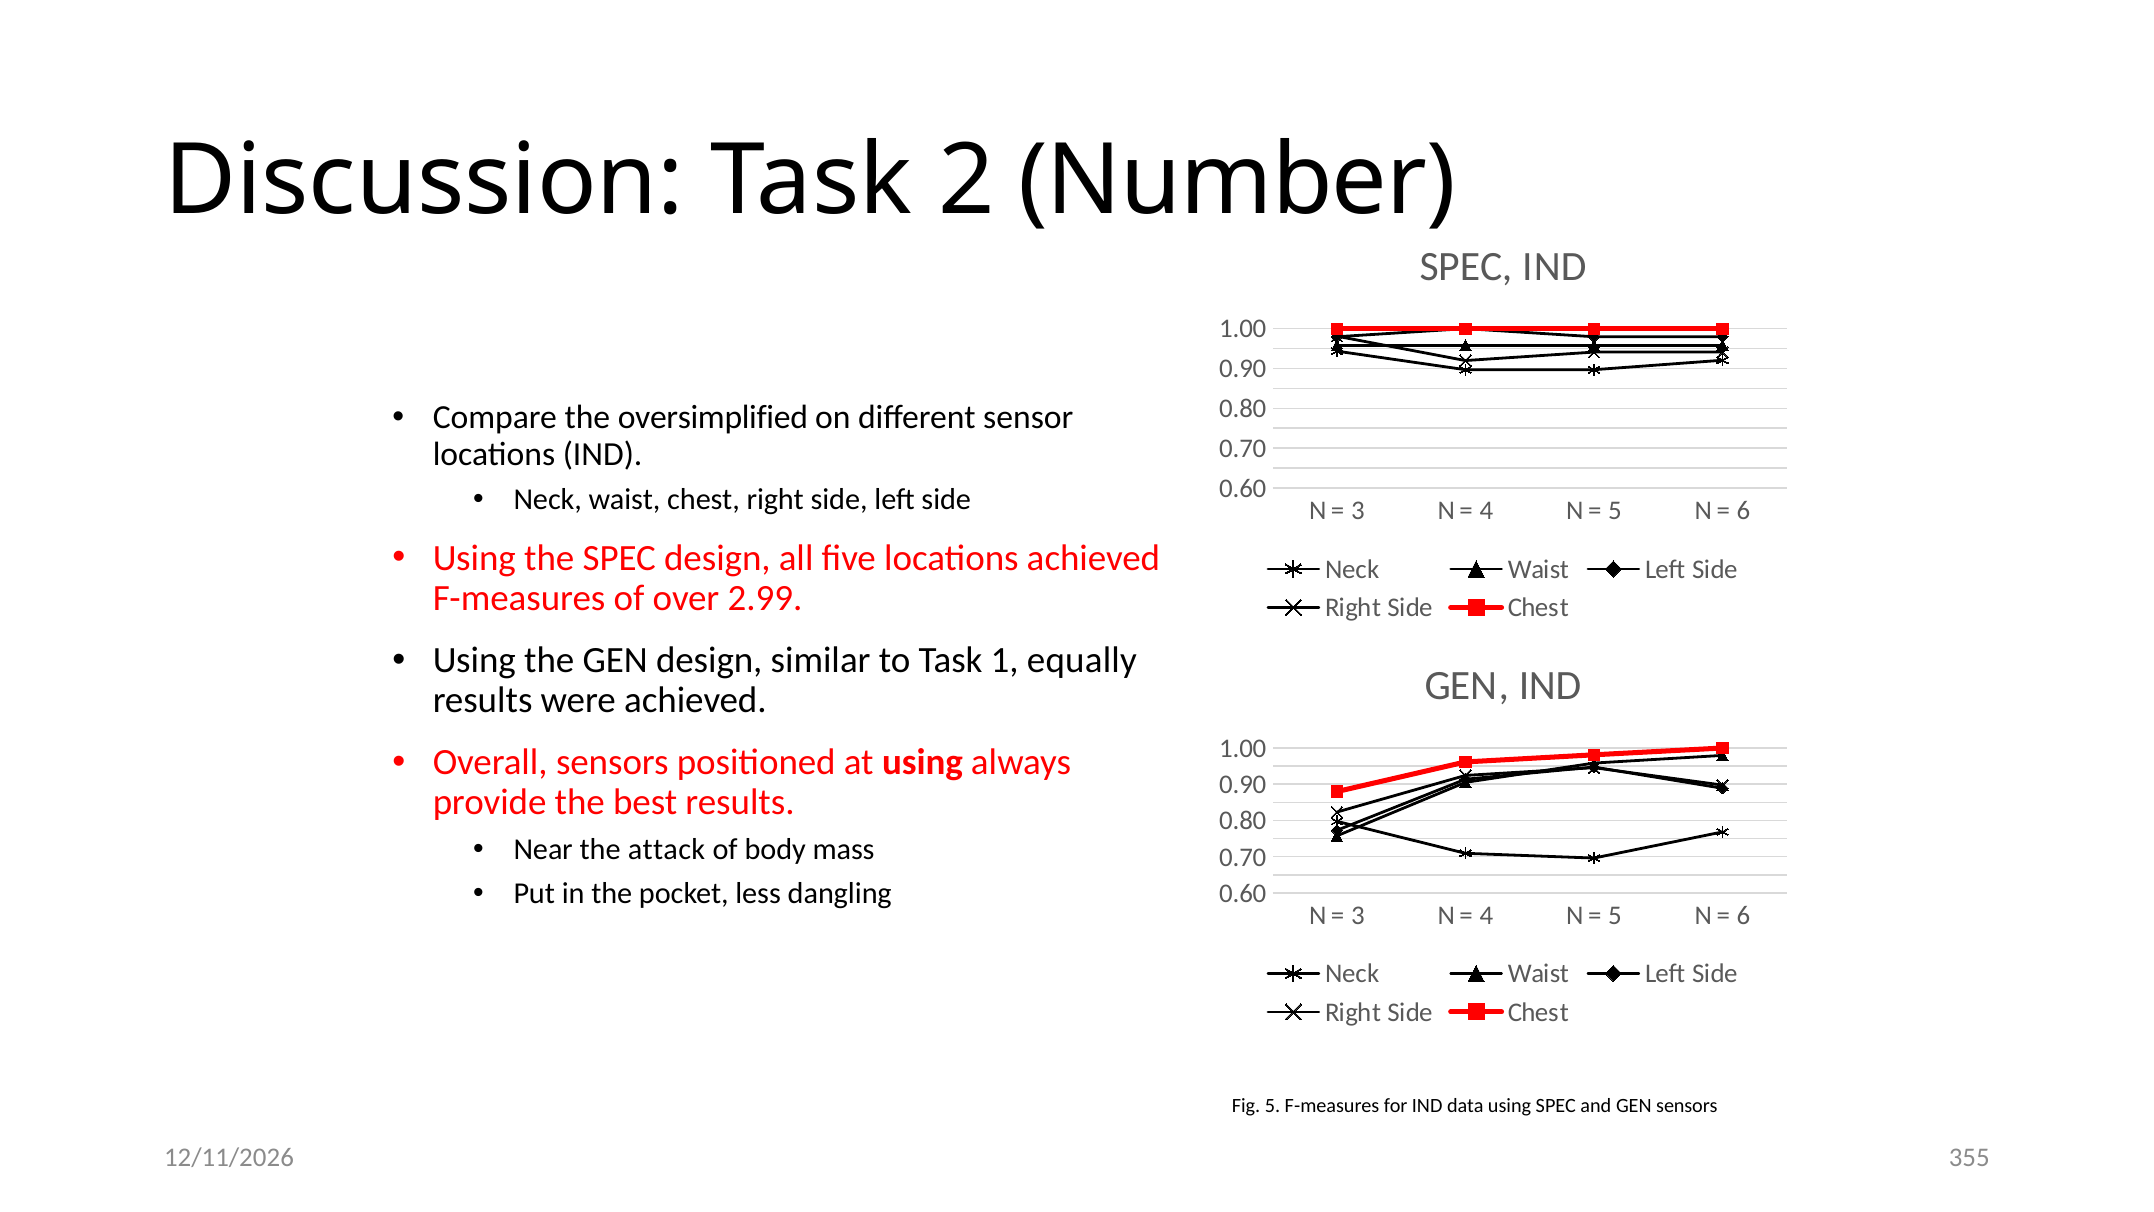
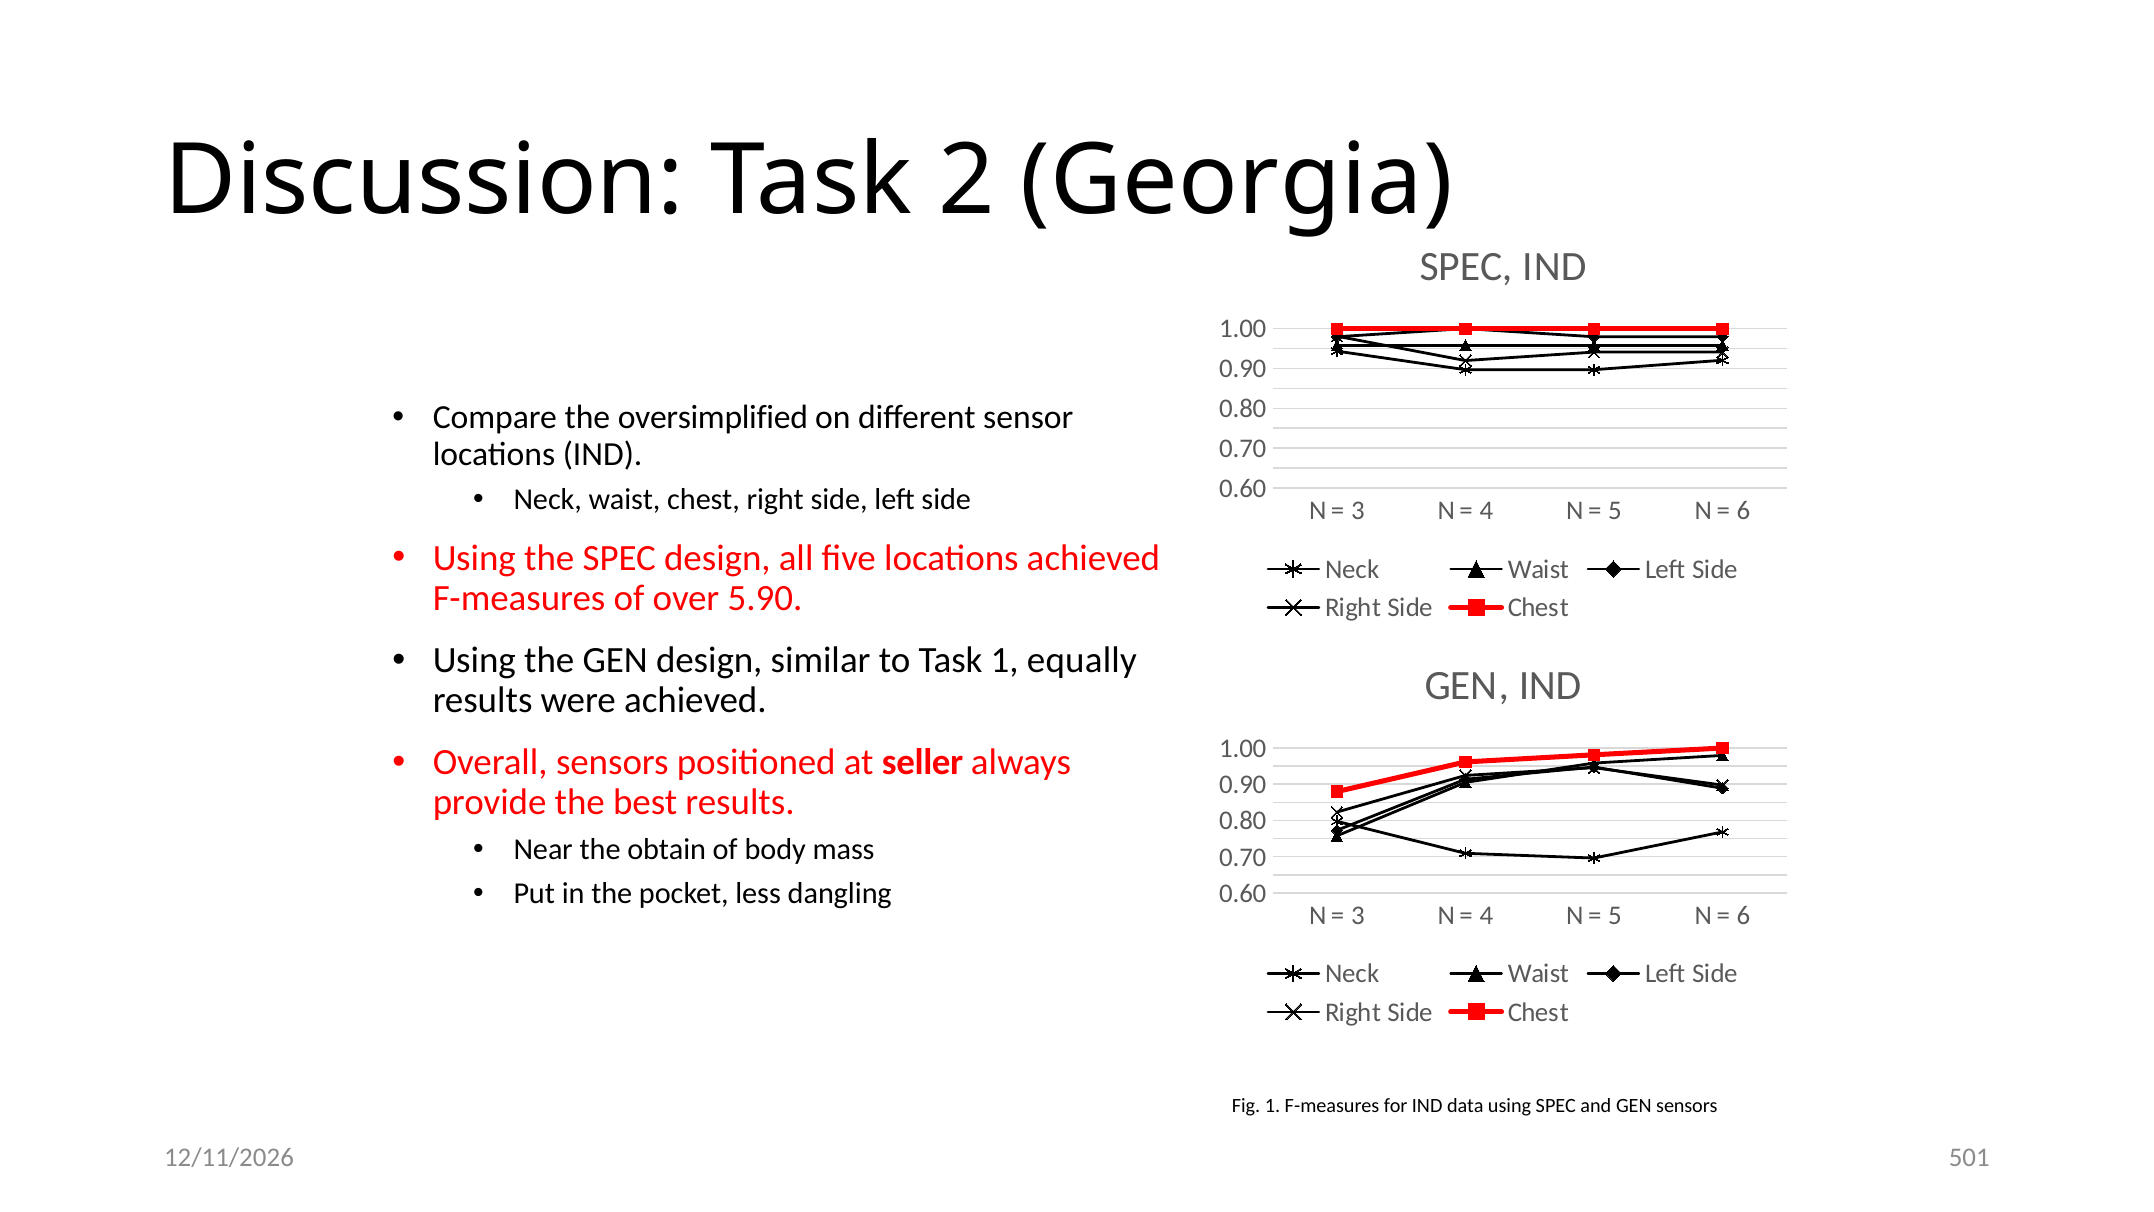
Number: Number -> Georgia
2.99: 2.99 -> 5.90
at using: using -> seller
attack: attack -> obtain
Fig 5: 5 -> 1
355: 355 -> 501
